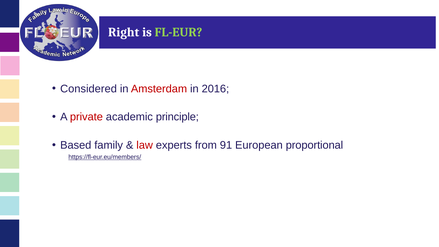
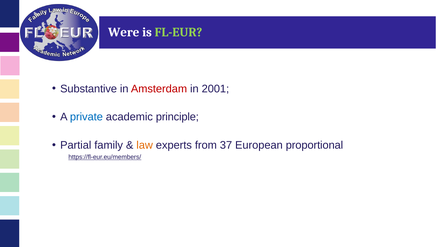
Right: Right -> Were
Considered: Considered -> Substantive
2016: 2016 -> 2001
private colour: red -> blue
Based: Based -> Partial
law colour: red -> orange
91: 91 -> 37
